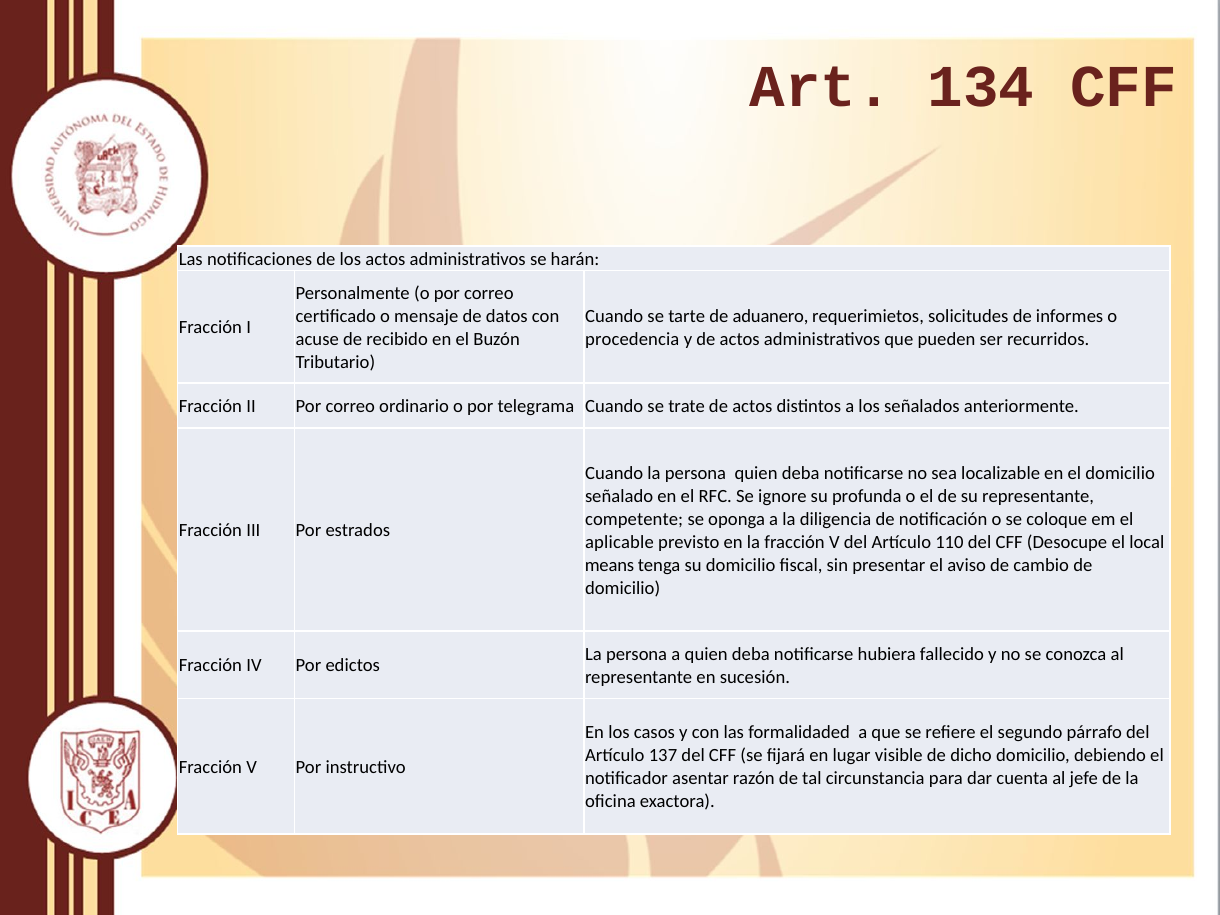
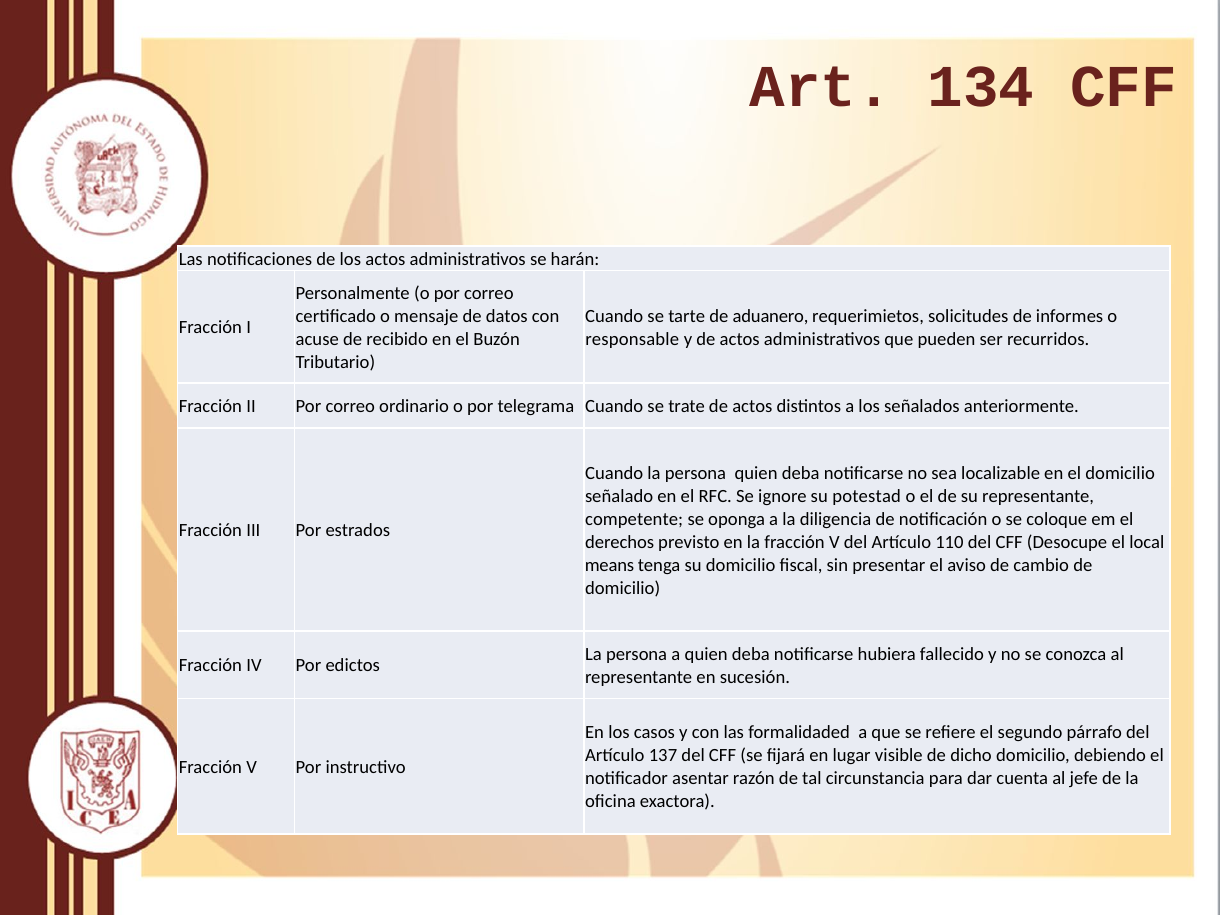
procedencia: procedencia -> responsable
profunda: profunda -> potestad
aplicable: aplicable -> derechos
